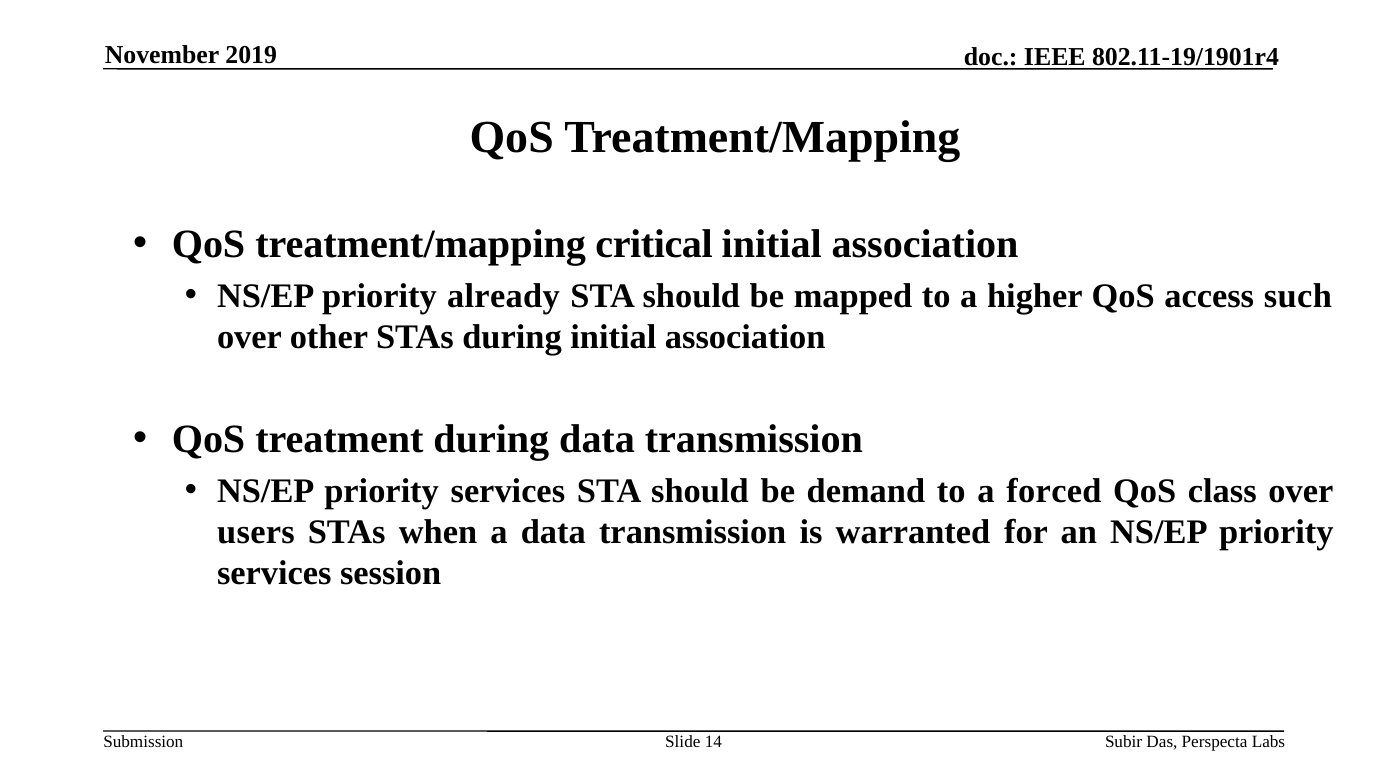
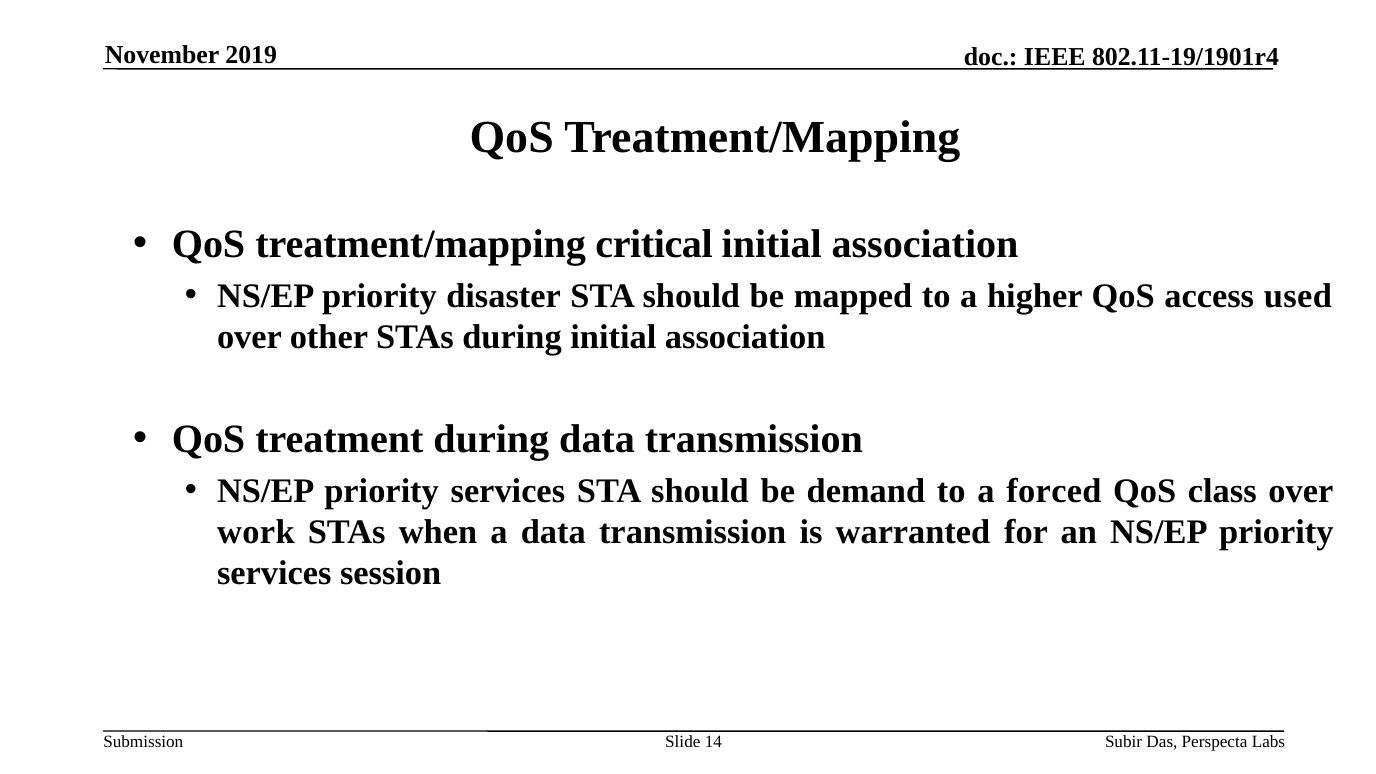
already: already -> disaster
such: such -> used
users: users -> work
